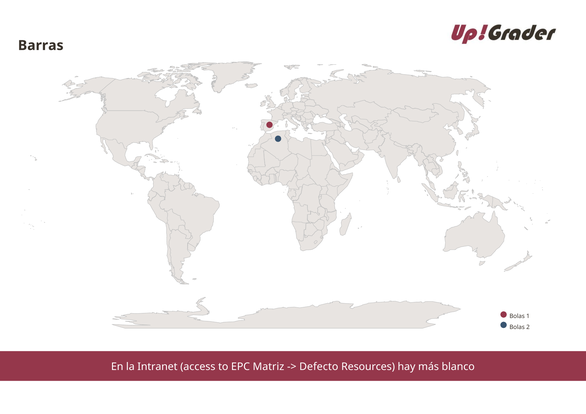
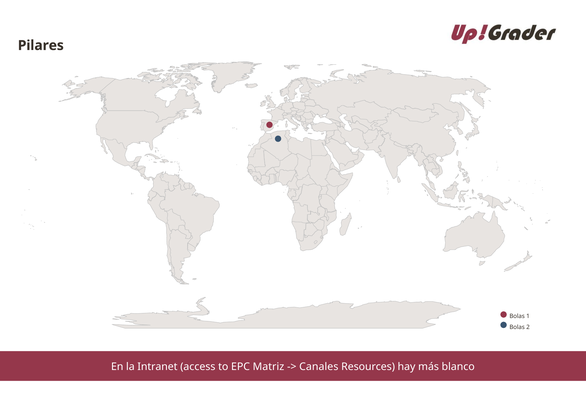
Barras: Barras -> Pilares
Defecto: Defecto -> Canales
